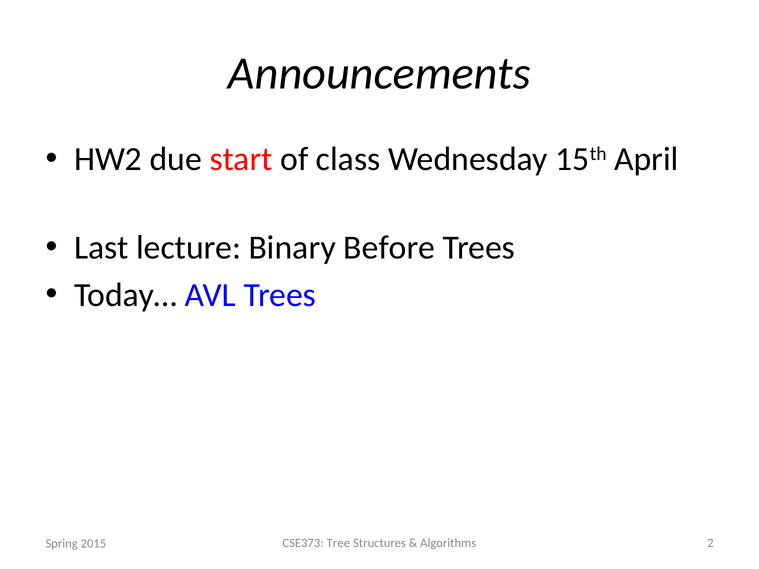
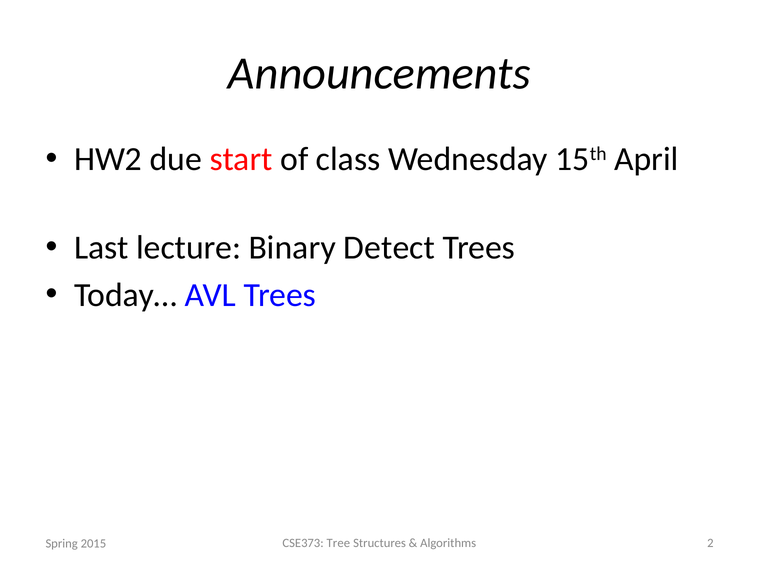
Before: Before -> Detect
